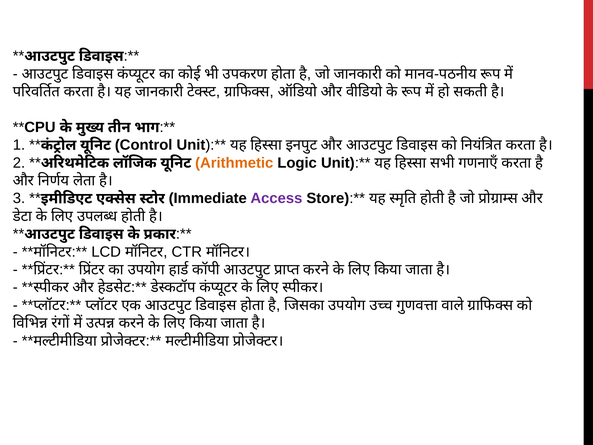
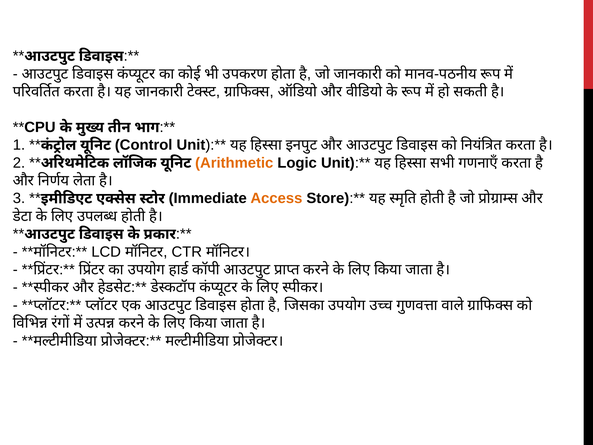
Access colour: purple -> orange
